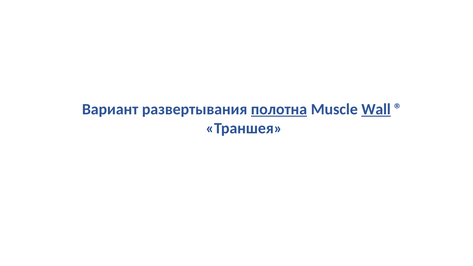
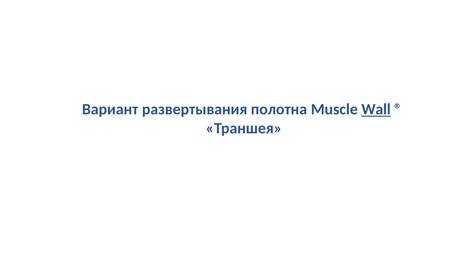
полотна underline: present -> none
